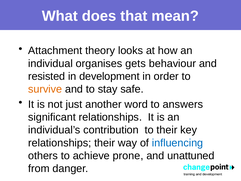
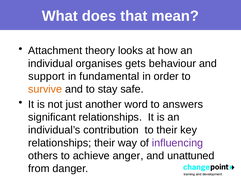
resisted: resisted -> support
development: development -> fundamental
influencing colour: blue -> purple
prone: prone -> anger
